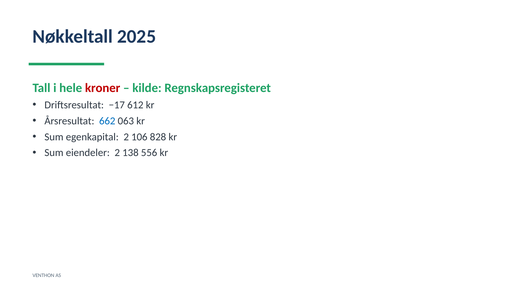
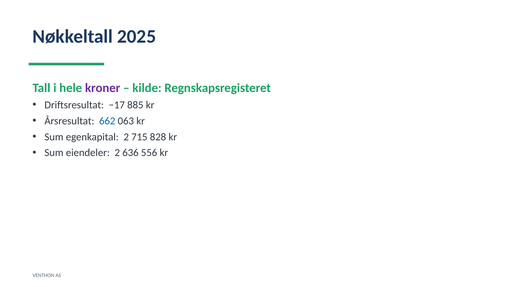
kroner colour: red -> purple
612: 612 -> 885
106: 106 -> 715
138: 138 -> 636
